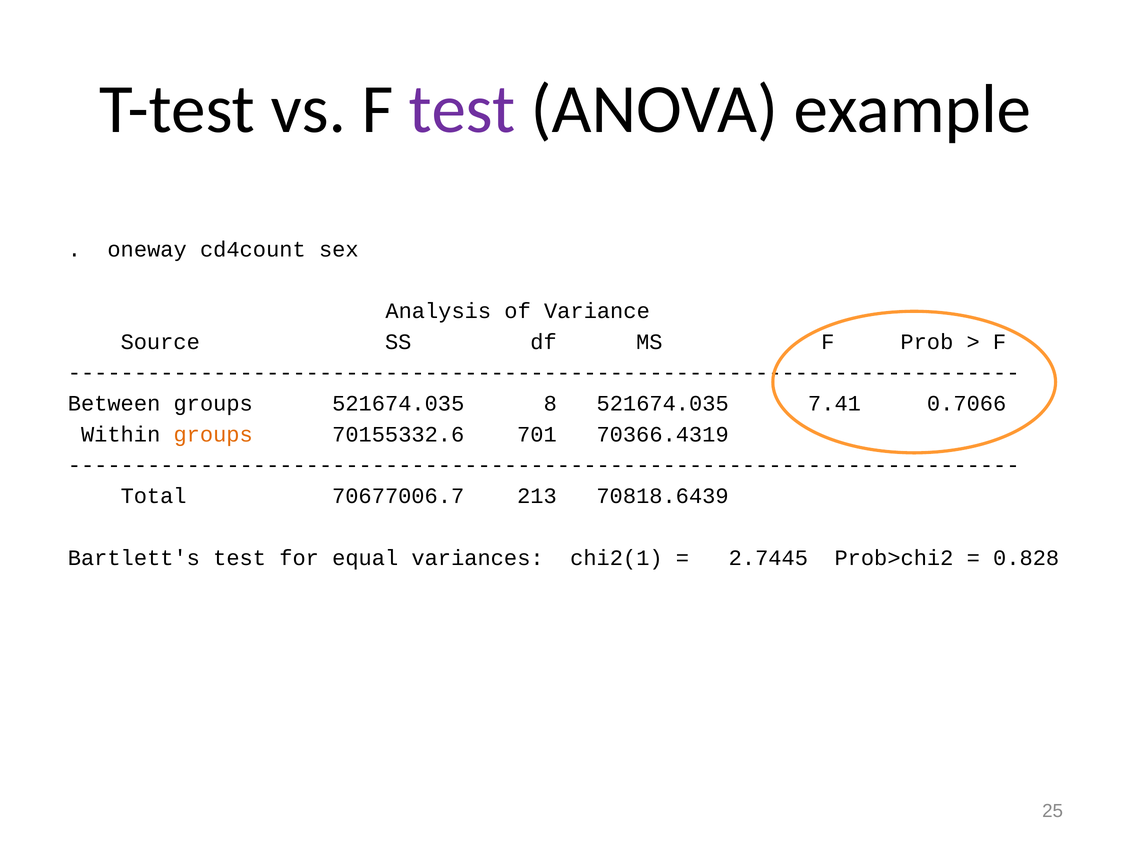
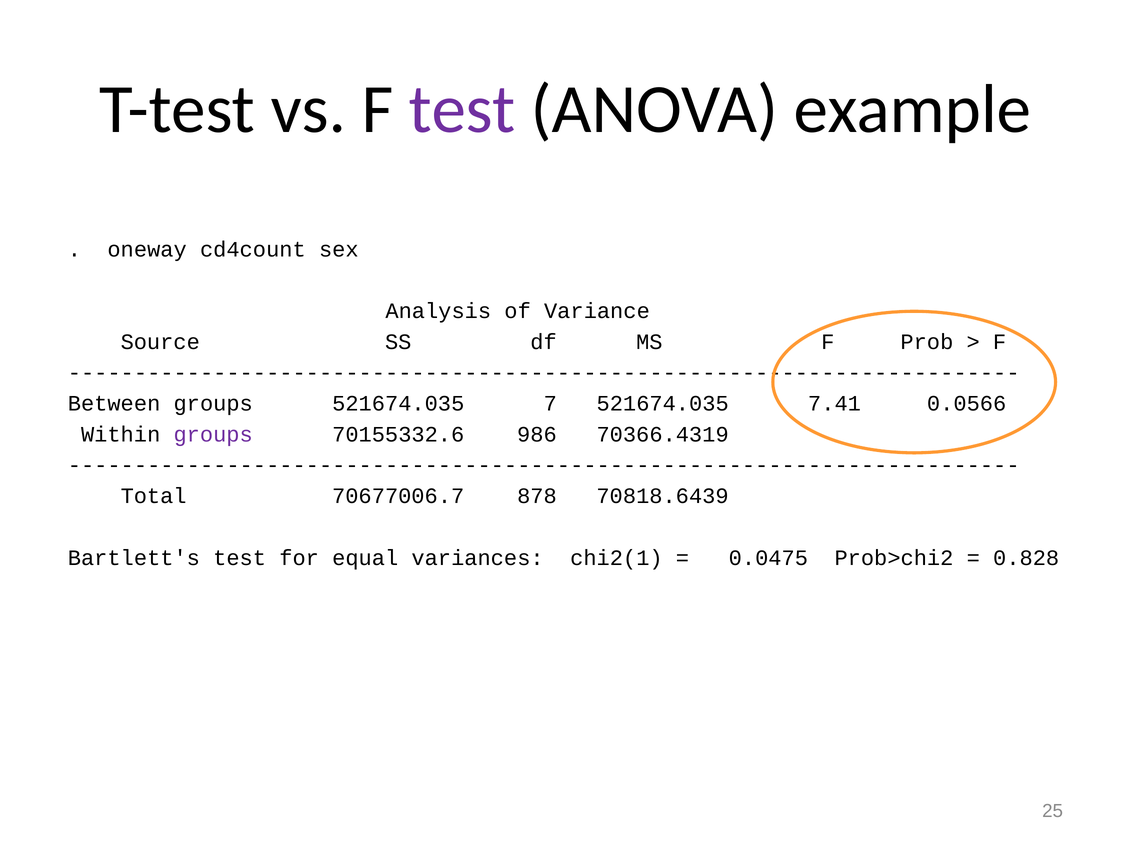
8: 8 -> 7
0.7066: 0.7066 -> 0.0566
groups at (213, 434) colour: orange -> purple
701: 701 -> 986
213: 213 -> 878
2.7445: 2.7445 -> 0.0475
